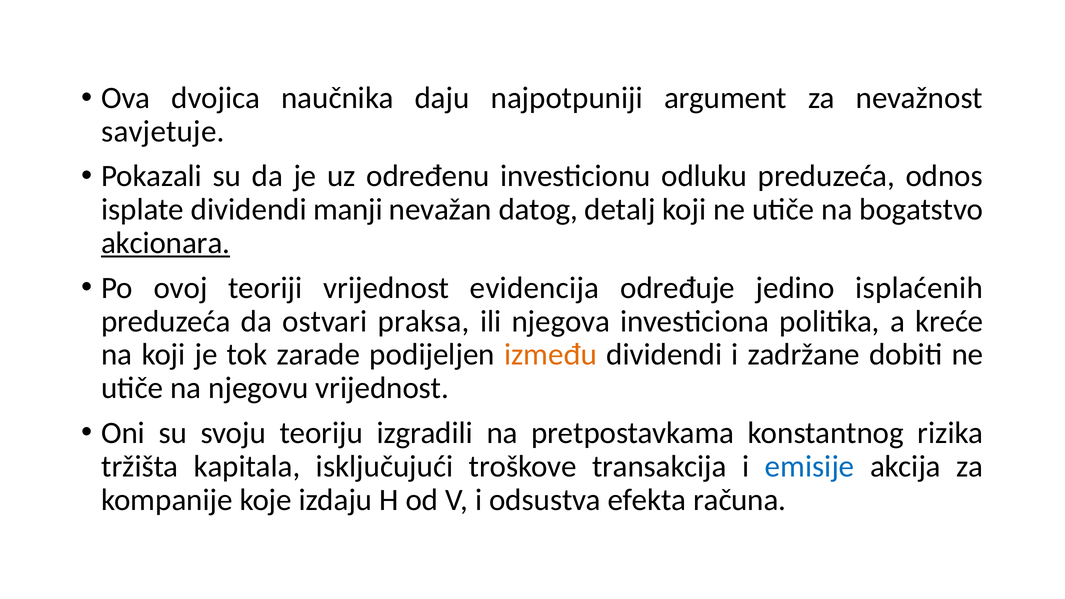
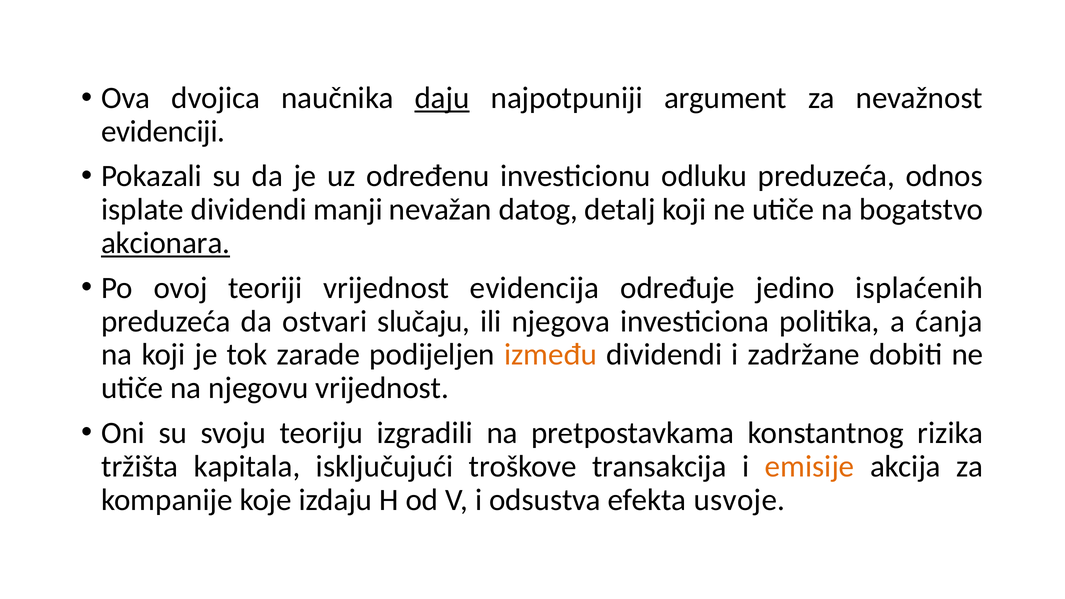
daju underline: none -> present
savjetuje: savjetuje -> evidenciji
praksa: praksa -> slučaju
kreće: kreće -> ćanja
emisije colour: blue -> orange
računa: računa -> usvoje
